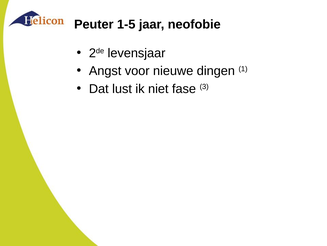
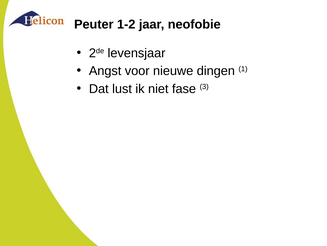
1-5: 1-5 -> 1-2
